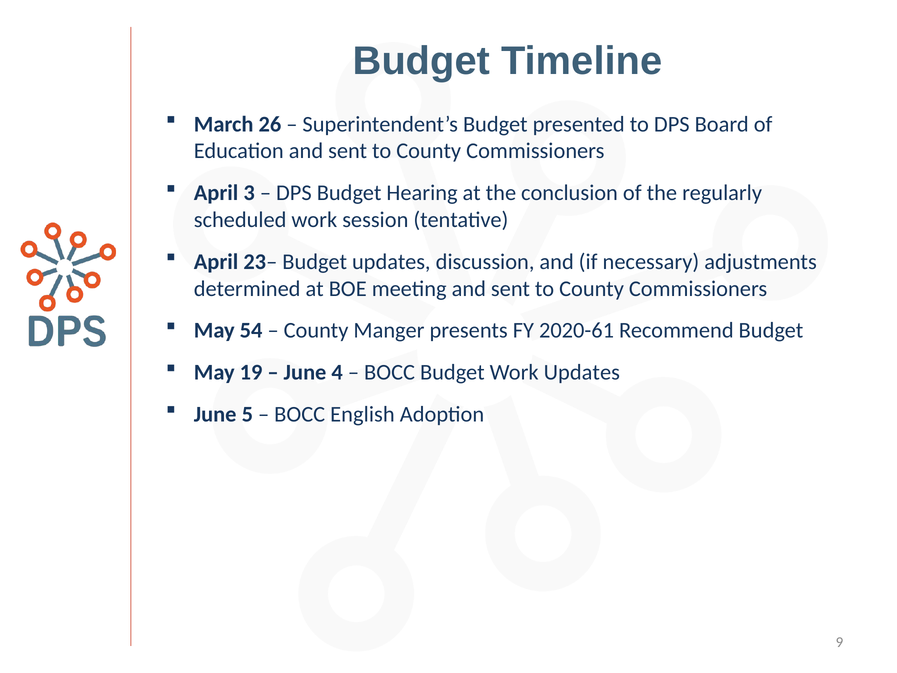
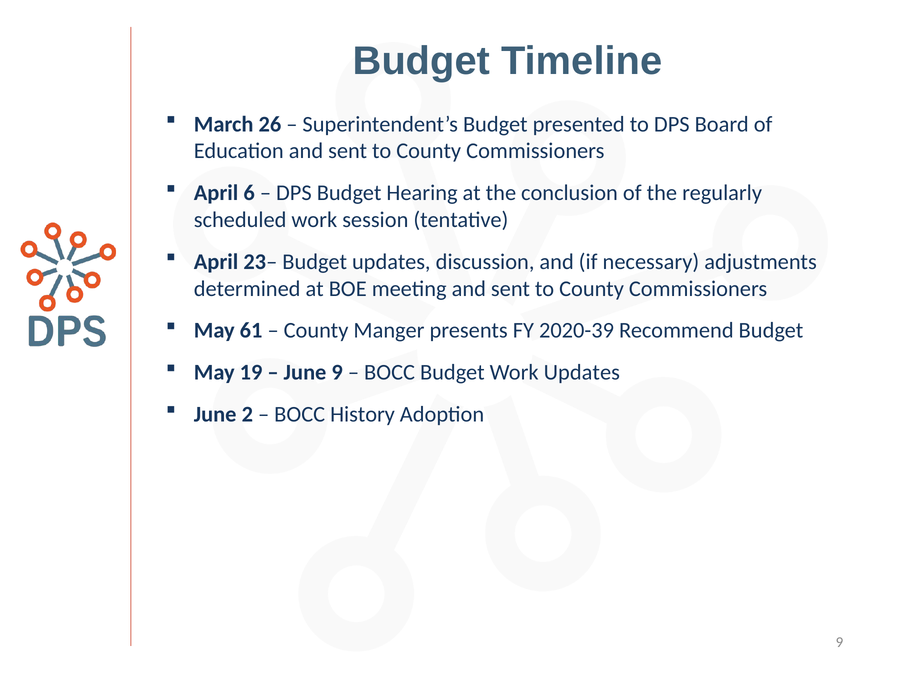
3: 3 -> 6
54: 54 -> 61
2020-61: 2020-61 -> 2020-39
June 4: 4 -> 9
5: 5 -> 2
English: English -> History
